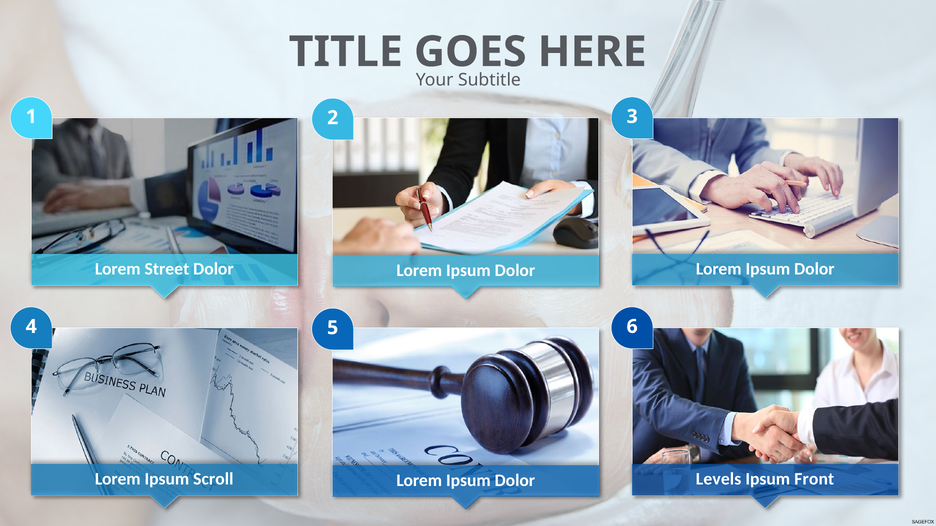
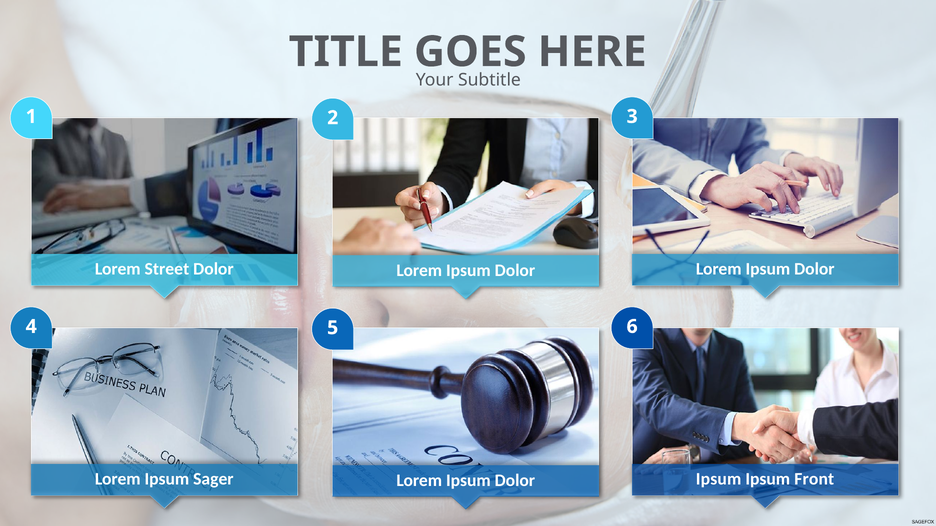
Scroll: Scroll -> Sager
Levels at (719, 480): Levels -> Ipsum
